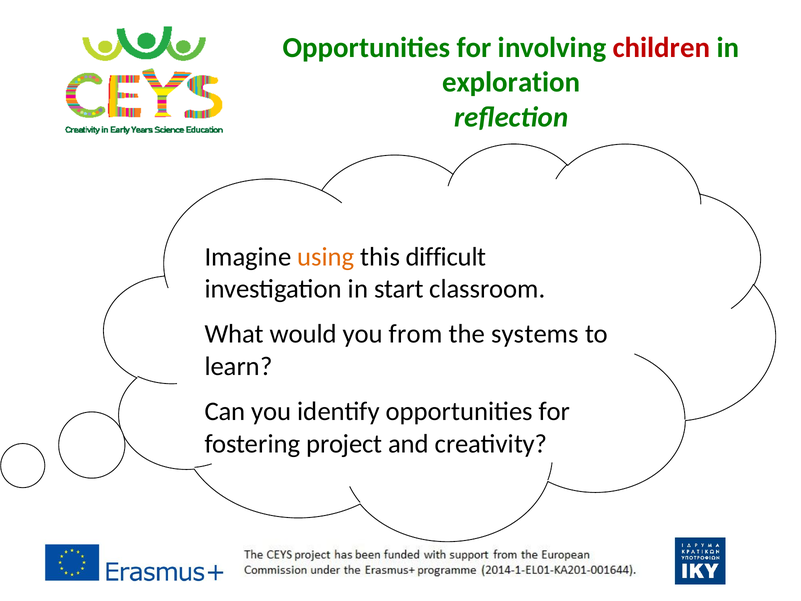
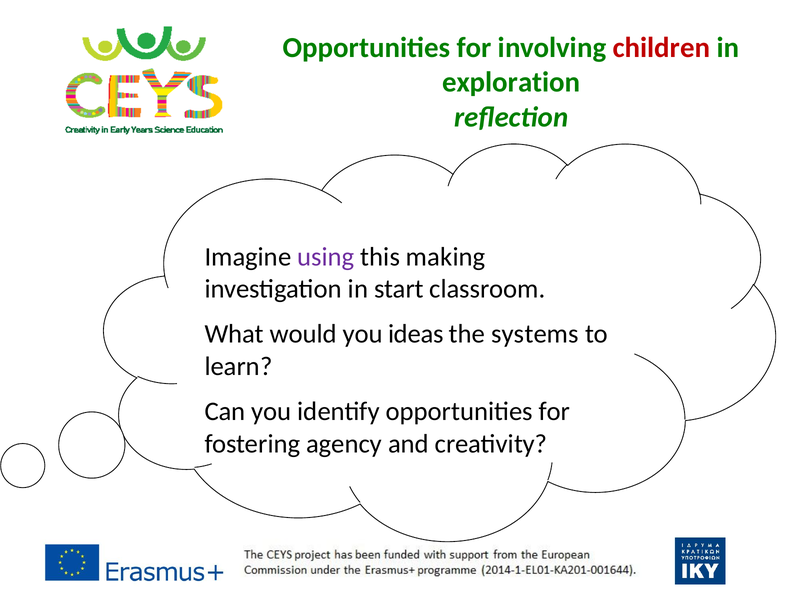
using colour: orange -> purple
difficult: difficult -> making
from: from -> ideas
project: project -> agency
